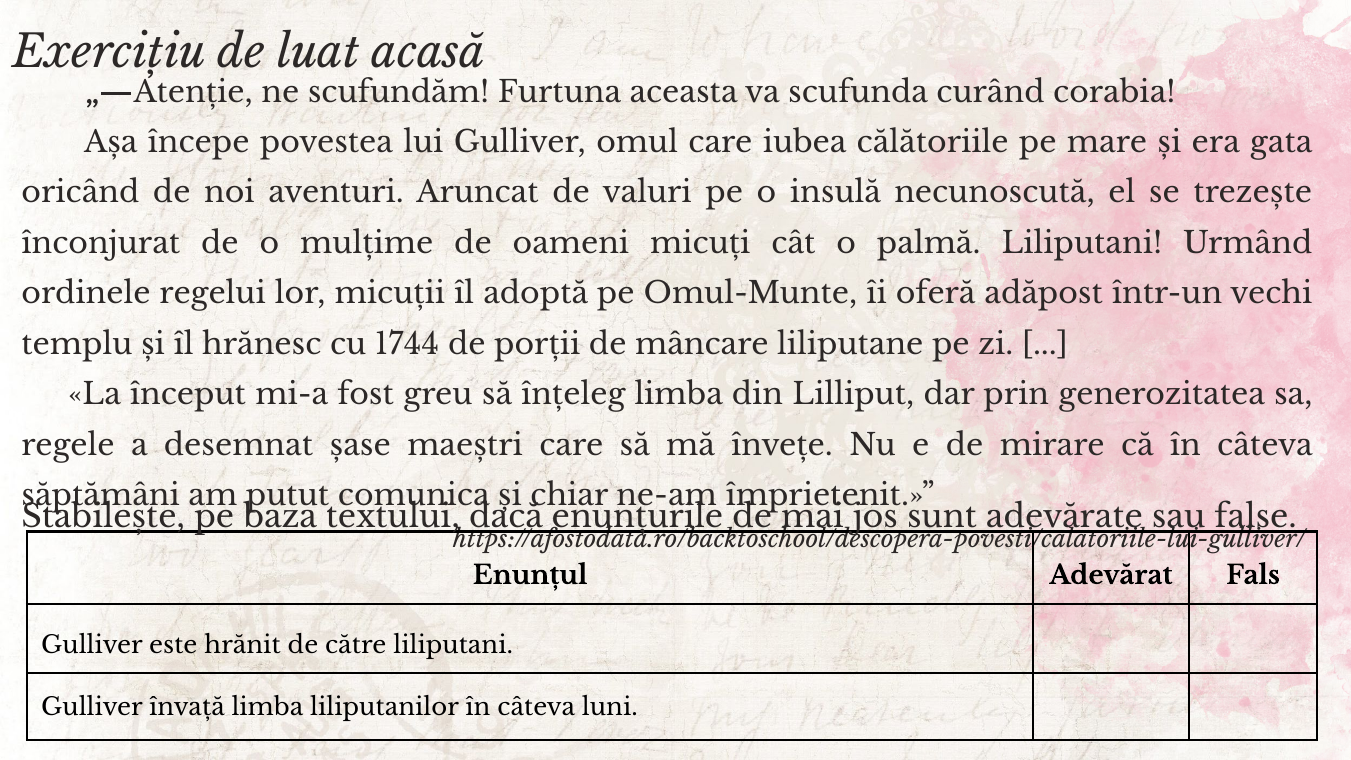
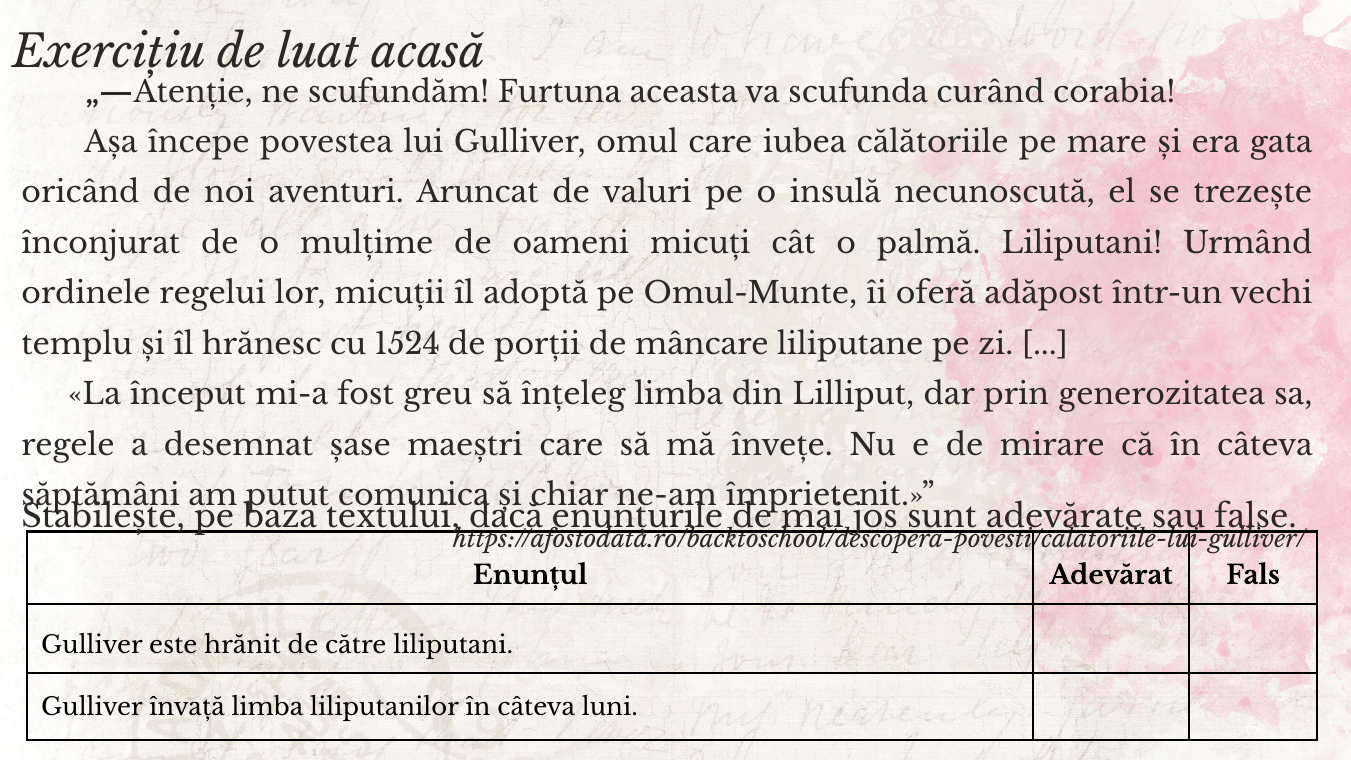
1744: 1744 -> 1524
